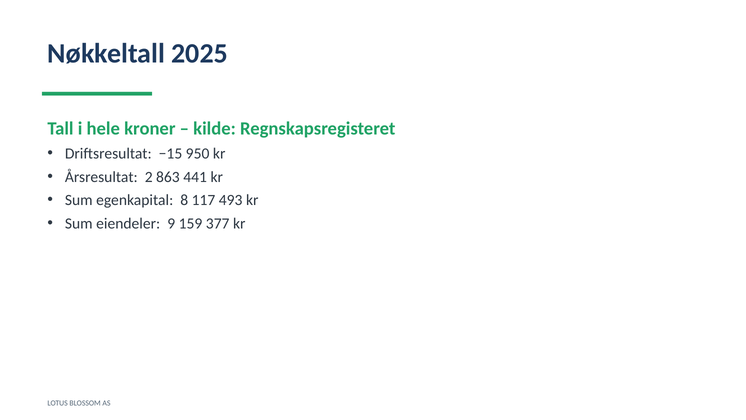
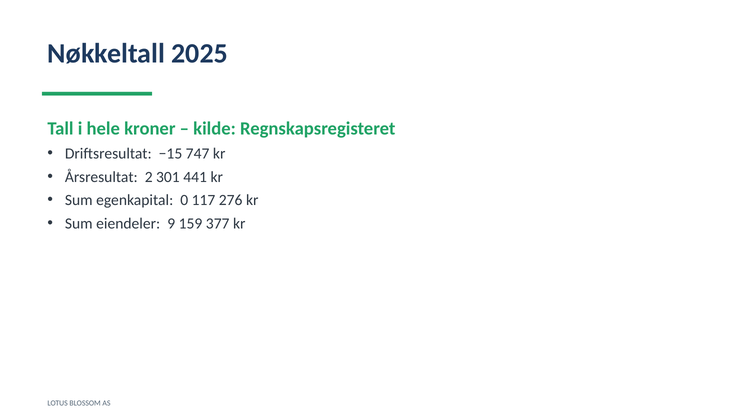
950: 950 -> 747
863: 863 -> 301
8: 8 -> 0
493: 493 -> 276
